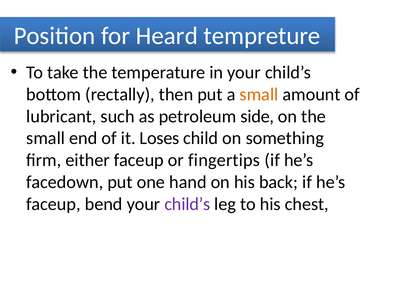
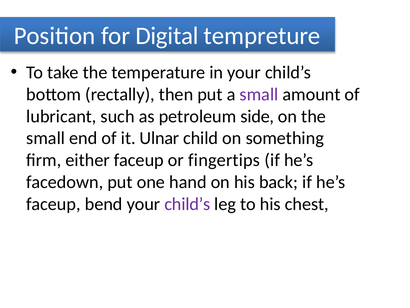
Heard: Heard -> Digital
small at (259, 94) colour: orange -> purple
Loses: Loses -> Ulnar
